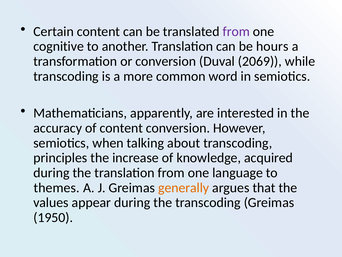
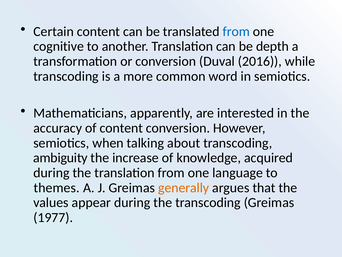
from at (236, 31) colour: purple -> blue
hours: hours -> depth
2069: 2069 -> 2016
principles: principles -> ambiguity
1950: 1950 -> 1977
